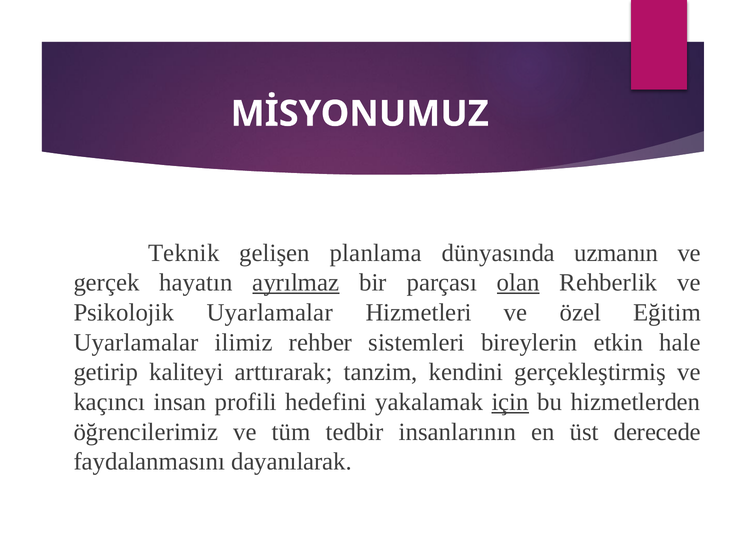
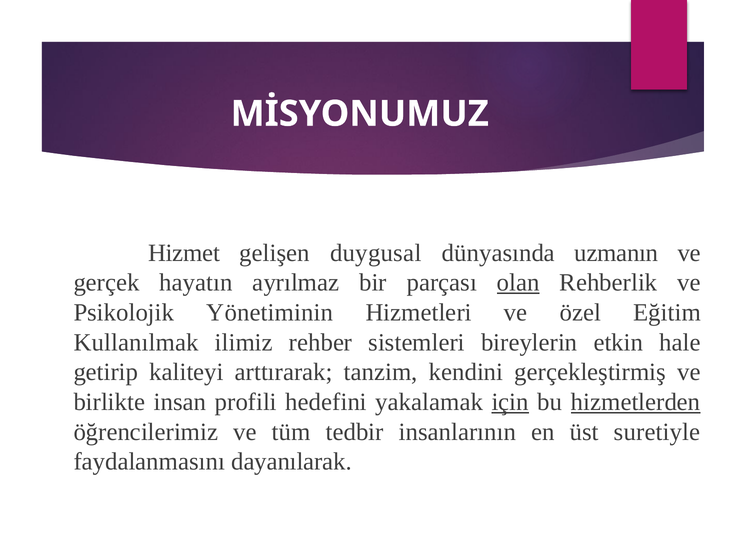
Teknik: Teknik -> Hizmet
planlama: planlama -> duygusal
ayrılmaz underline: present -> none
Psikolojik Uyarlamalar: Uyarlamalar -> Yönetiminin
Uyarlamalar at (136, 342): Uyarlamalar -> Kullanılmak
kaçıncı: kaçıncı -> birlikte
hizmetlerden underline: none -> present
derecede: derecede -> suretiyle
